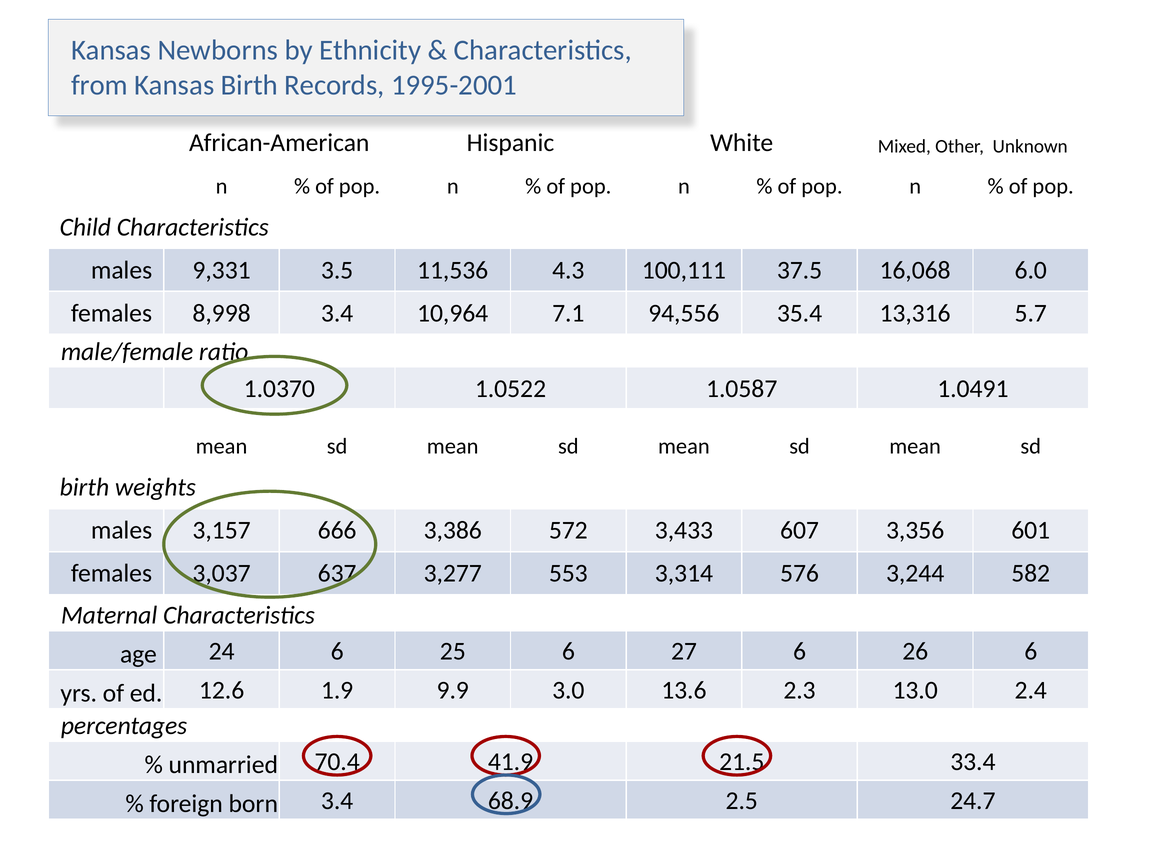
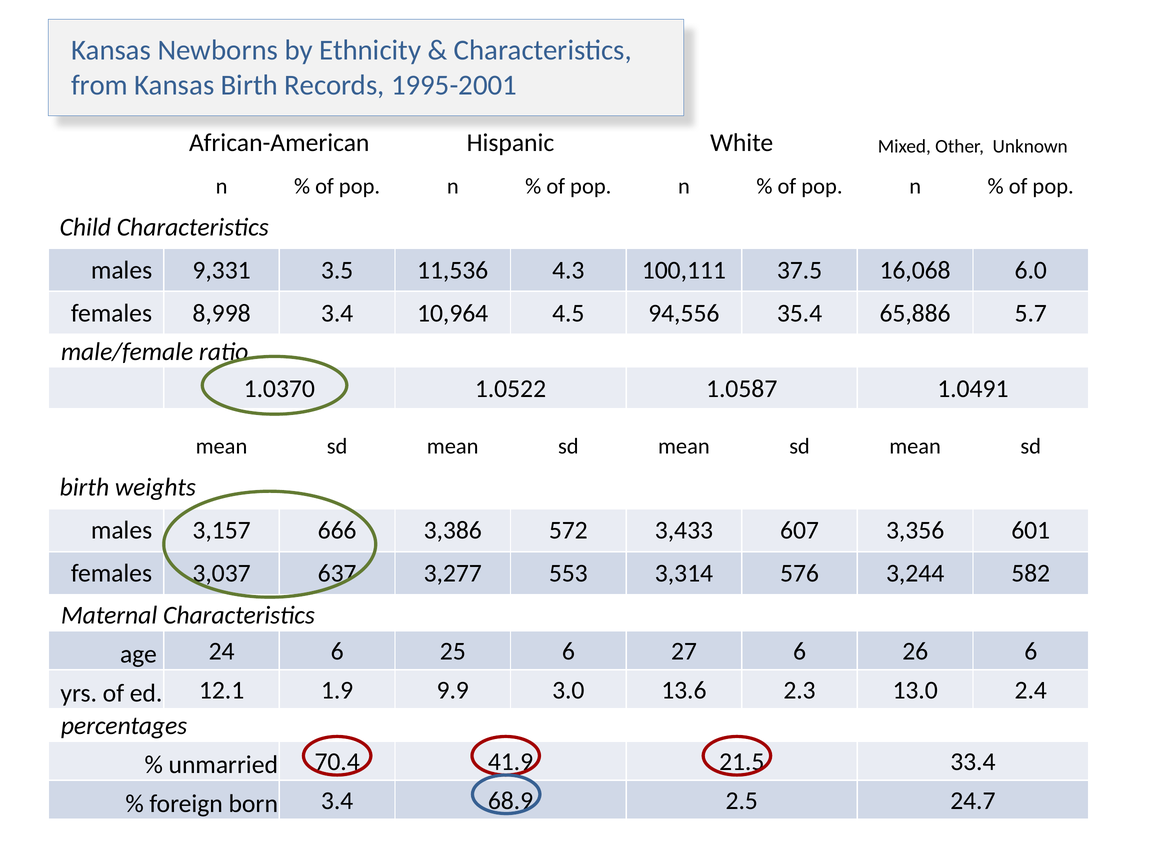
7.1: 7.1 -> 4.5
13,316: 13,316 -> 65,886
12.6: 12.6 -> 12.1
